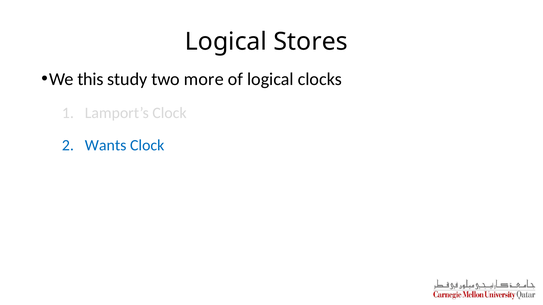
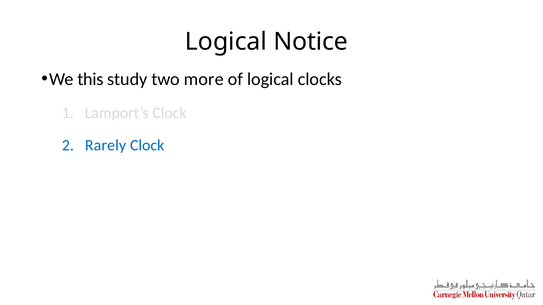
Stores: Stores -> Notice
Wants: Wants -> Rarely
